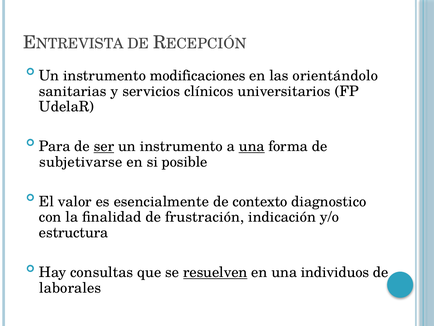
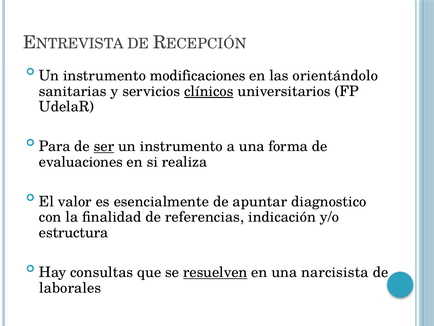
clínicos underline: none -> present
una at (252, 146) underline: present -> none
subjetivarse: subjetivarse -> evaluaciones
posible: posible -> realiza
contexto: contexto -> apuntar
frustración: frustración -> referencias
individuos: individuos -> narcisista
